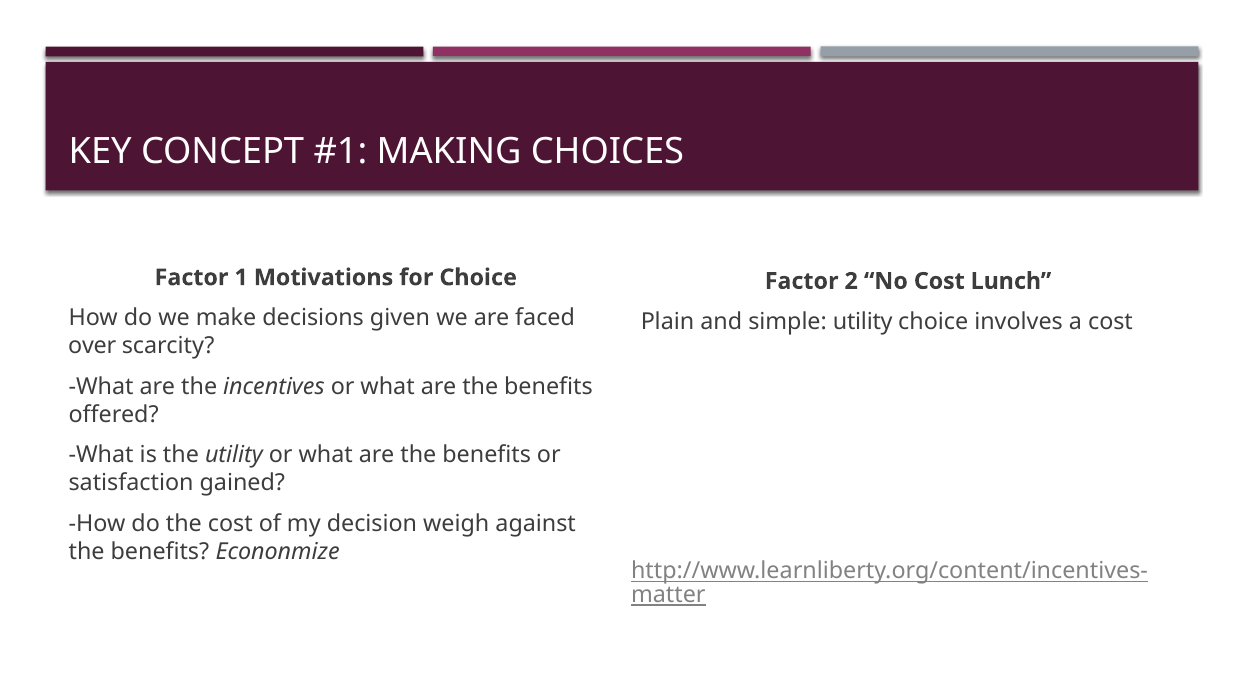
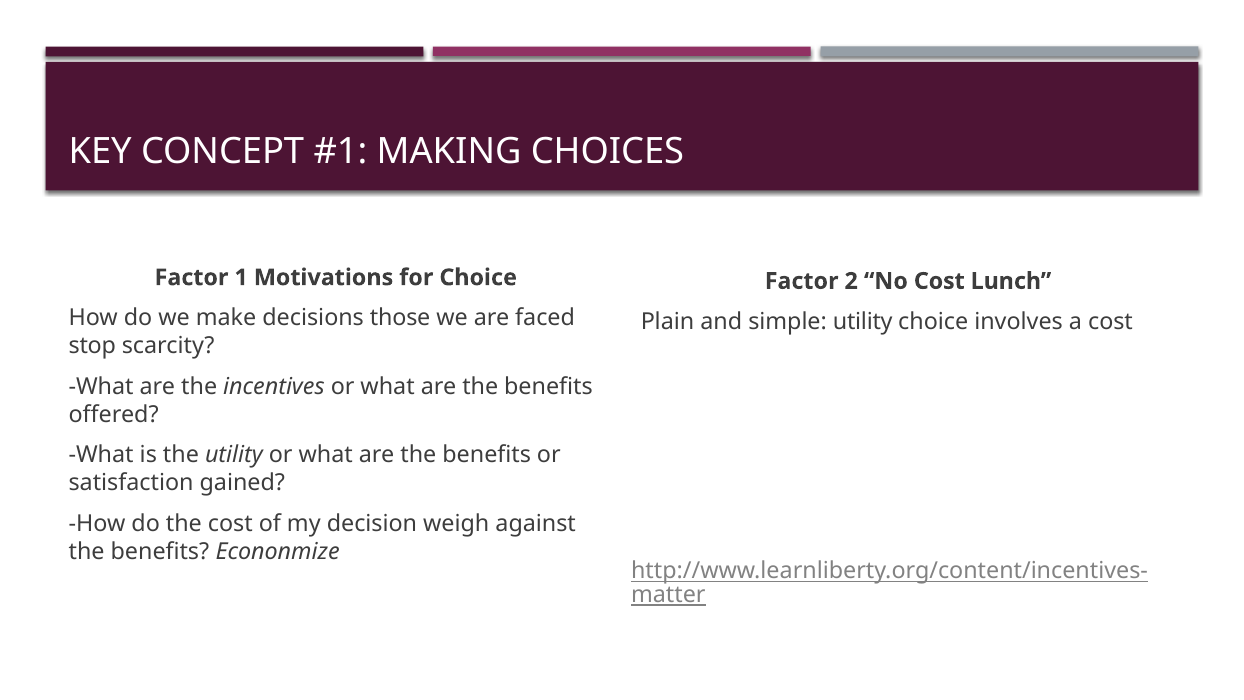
given: given -> those
over: over -> stop
